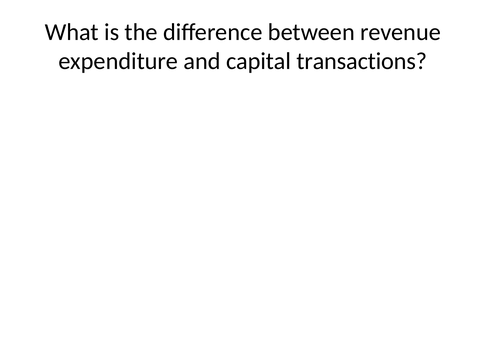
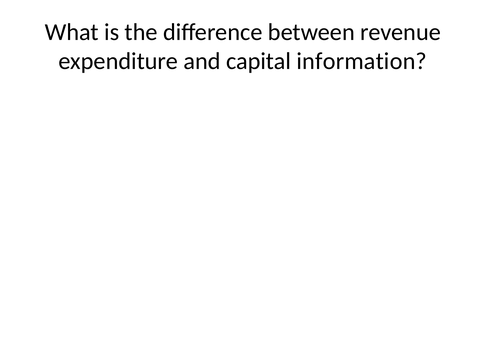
transactions: transactions -> information
